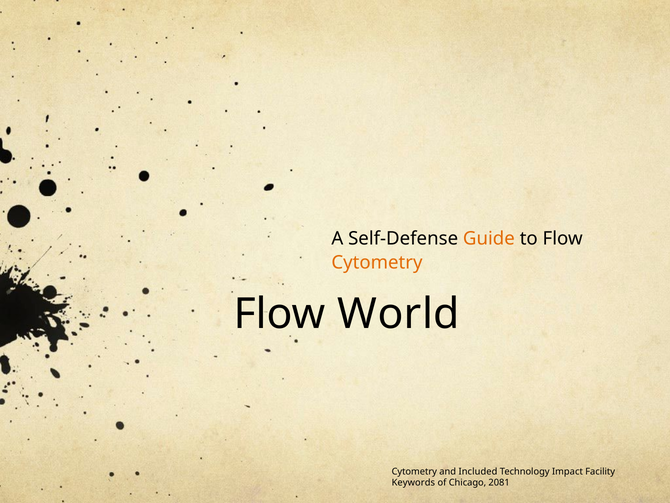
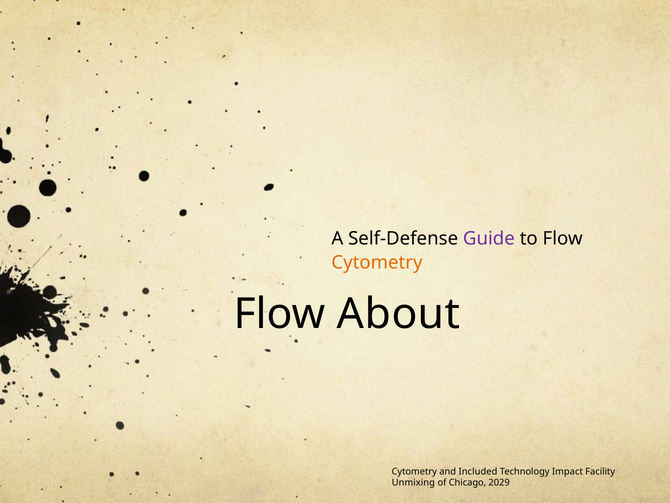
Guide colour: orange -> purple
World: World -> About
Keywords: Keywords -> Unmixing
2081: 2081 -> 2029
